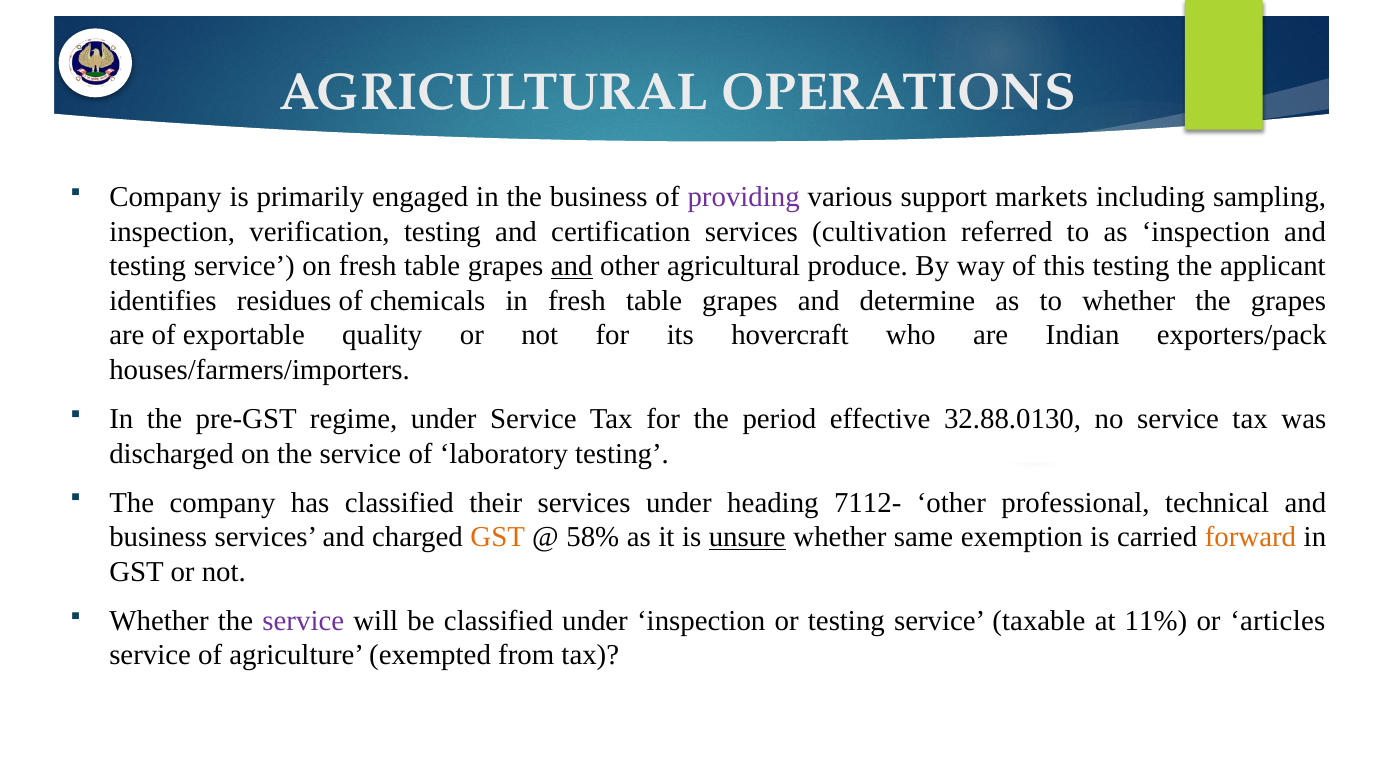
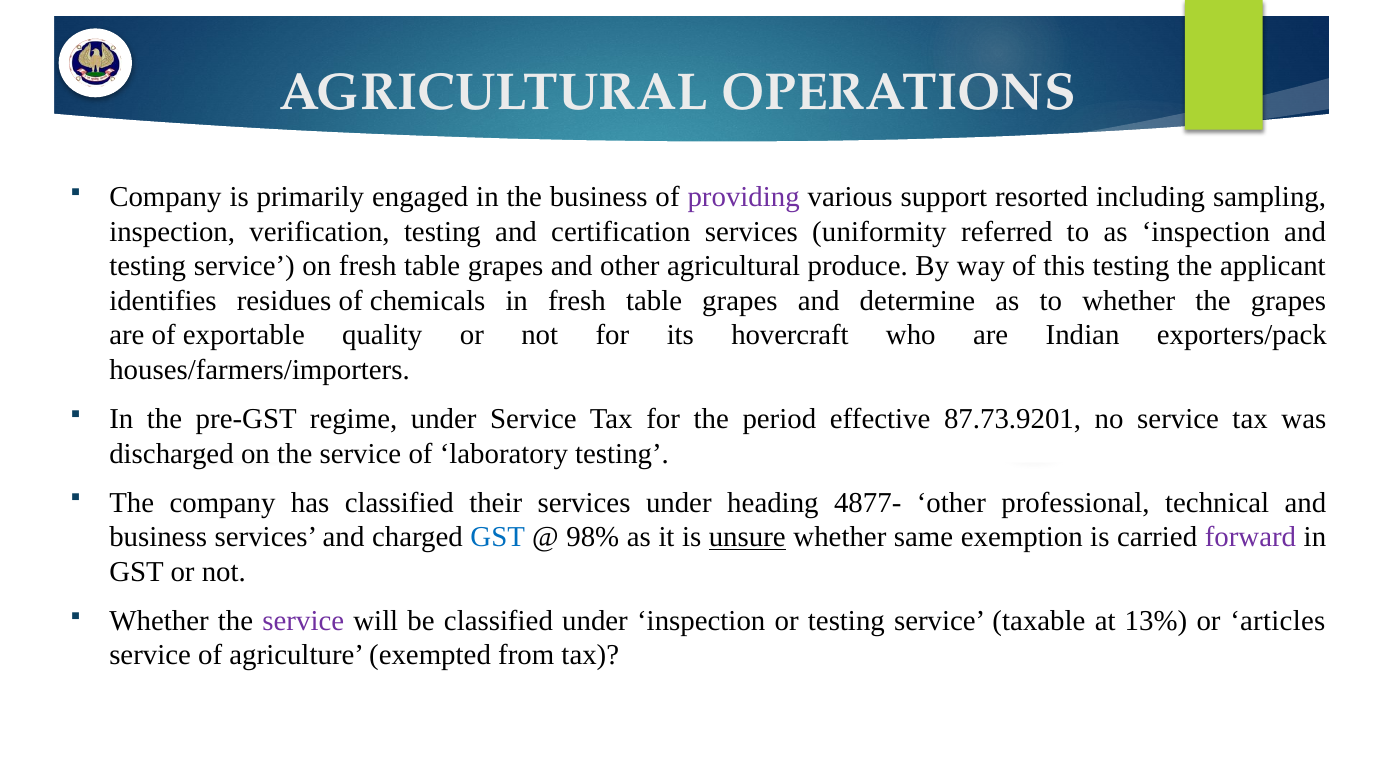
markets: markets -> resorted
cultivation: cultivation -> uniformity
and at (572, 266) underline: present -> none
32.88.0130: 32.88.0130 -> 87.73.9201
7112-: 7112- -> 4877-
GST at (498, 537) colour: orange -> blue
58%: 58% -> 98%
forward colour: orange -> purple
11%: 11% -> 13%
